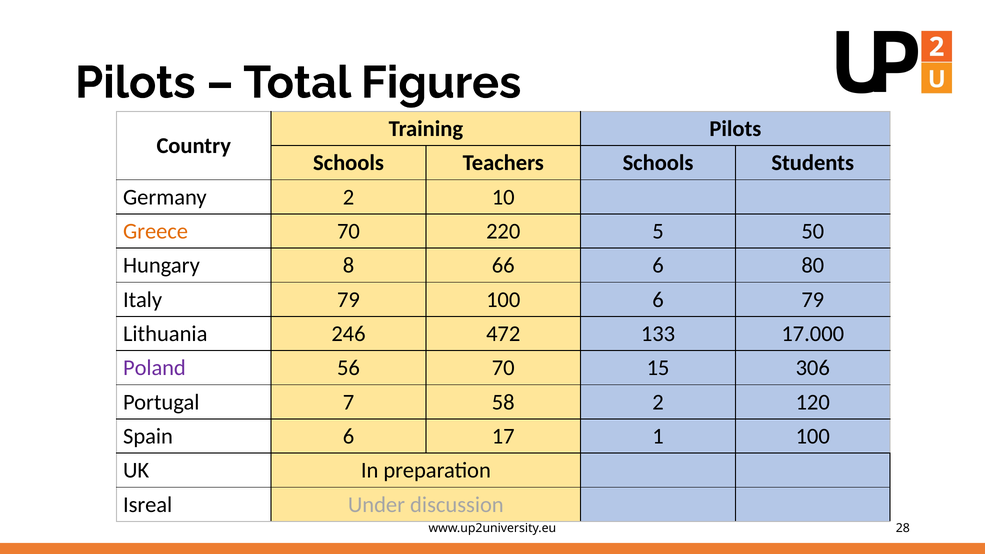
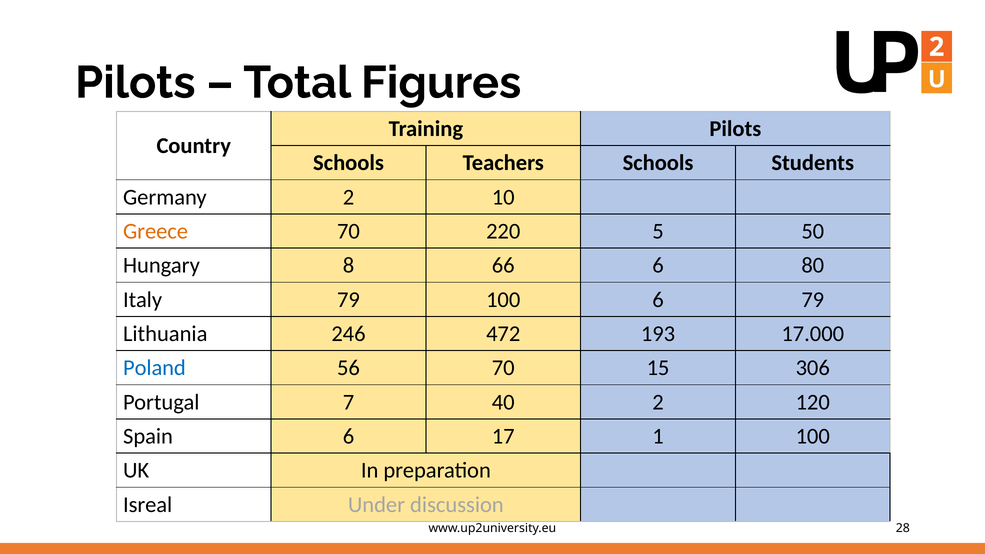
133: 133 -> 193
Poland colour: purple -> blue
58: 58 -> 40
